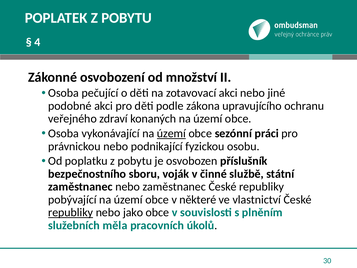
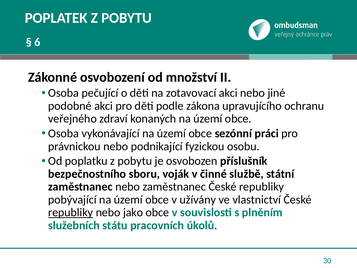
4: 4 -> 6
území at (171, 133) underline: present -> none
některé: některé -> užívány
měla: měla -> státu
